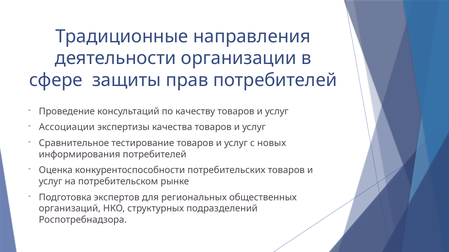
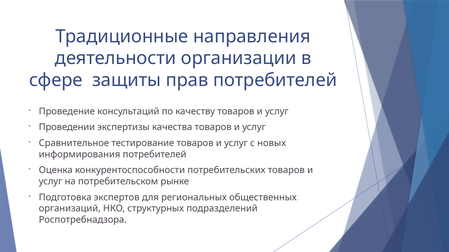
Ассоциации: Ассоциации -> Проведении
